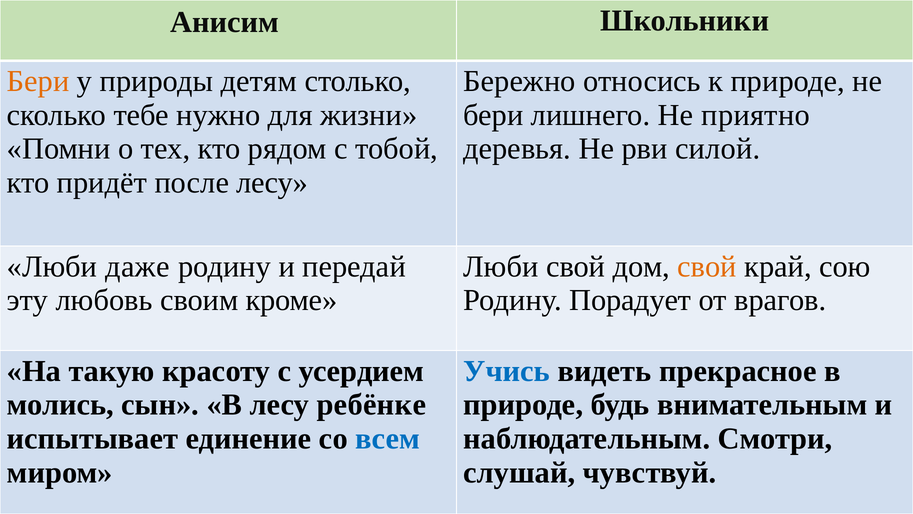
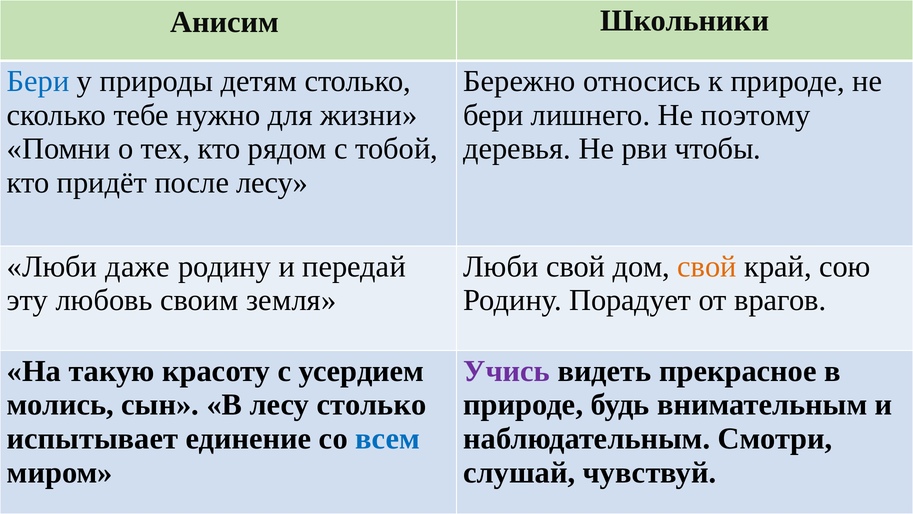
Бери at (38, 81) colour: orange -> blue
приятно: приятно -> поэтому
силой: силой -> чтобы
кроме: кроме -> земля
Учись colour: blue -> purple
лесу ребёнке: ребёнке -> столько
